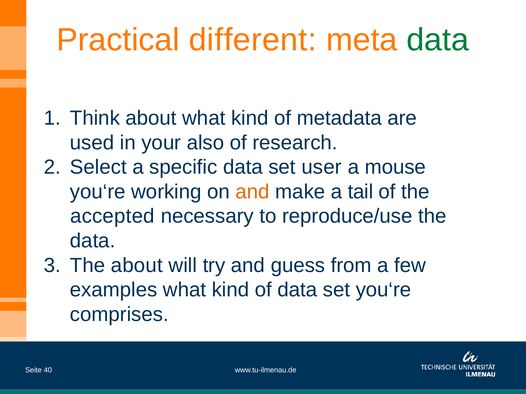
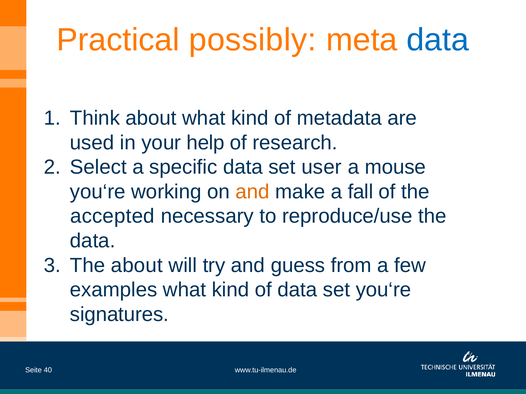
different: different -> possibly
data at (438, 40) colour: green -> blue
also: also -> help
tail: tail -> fall
comprises: comprises -> signatures
